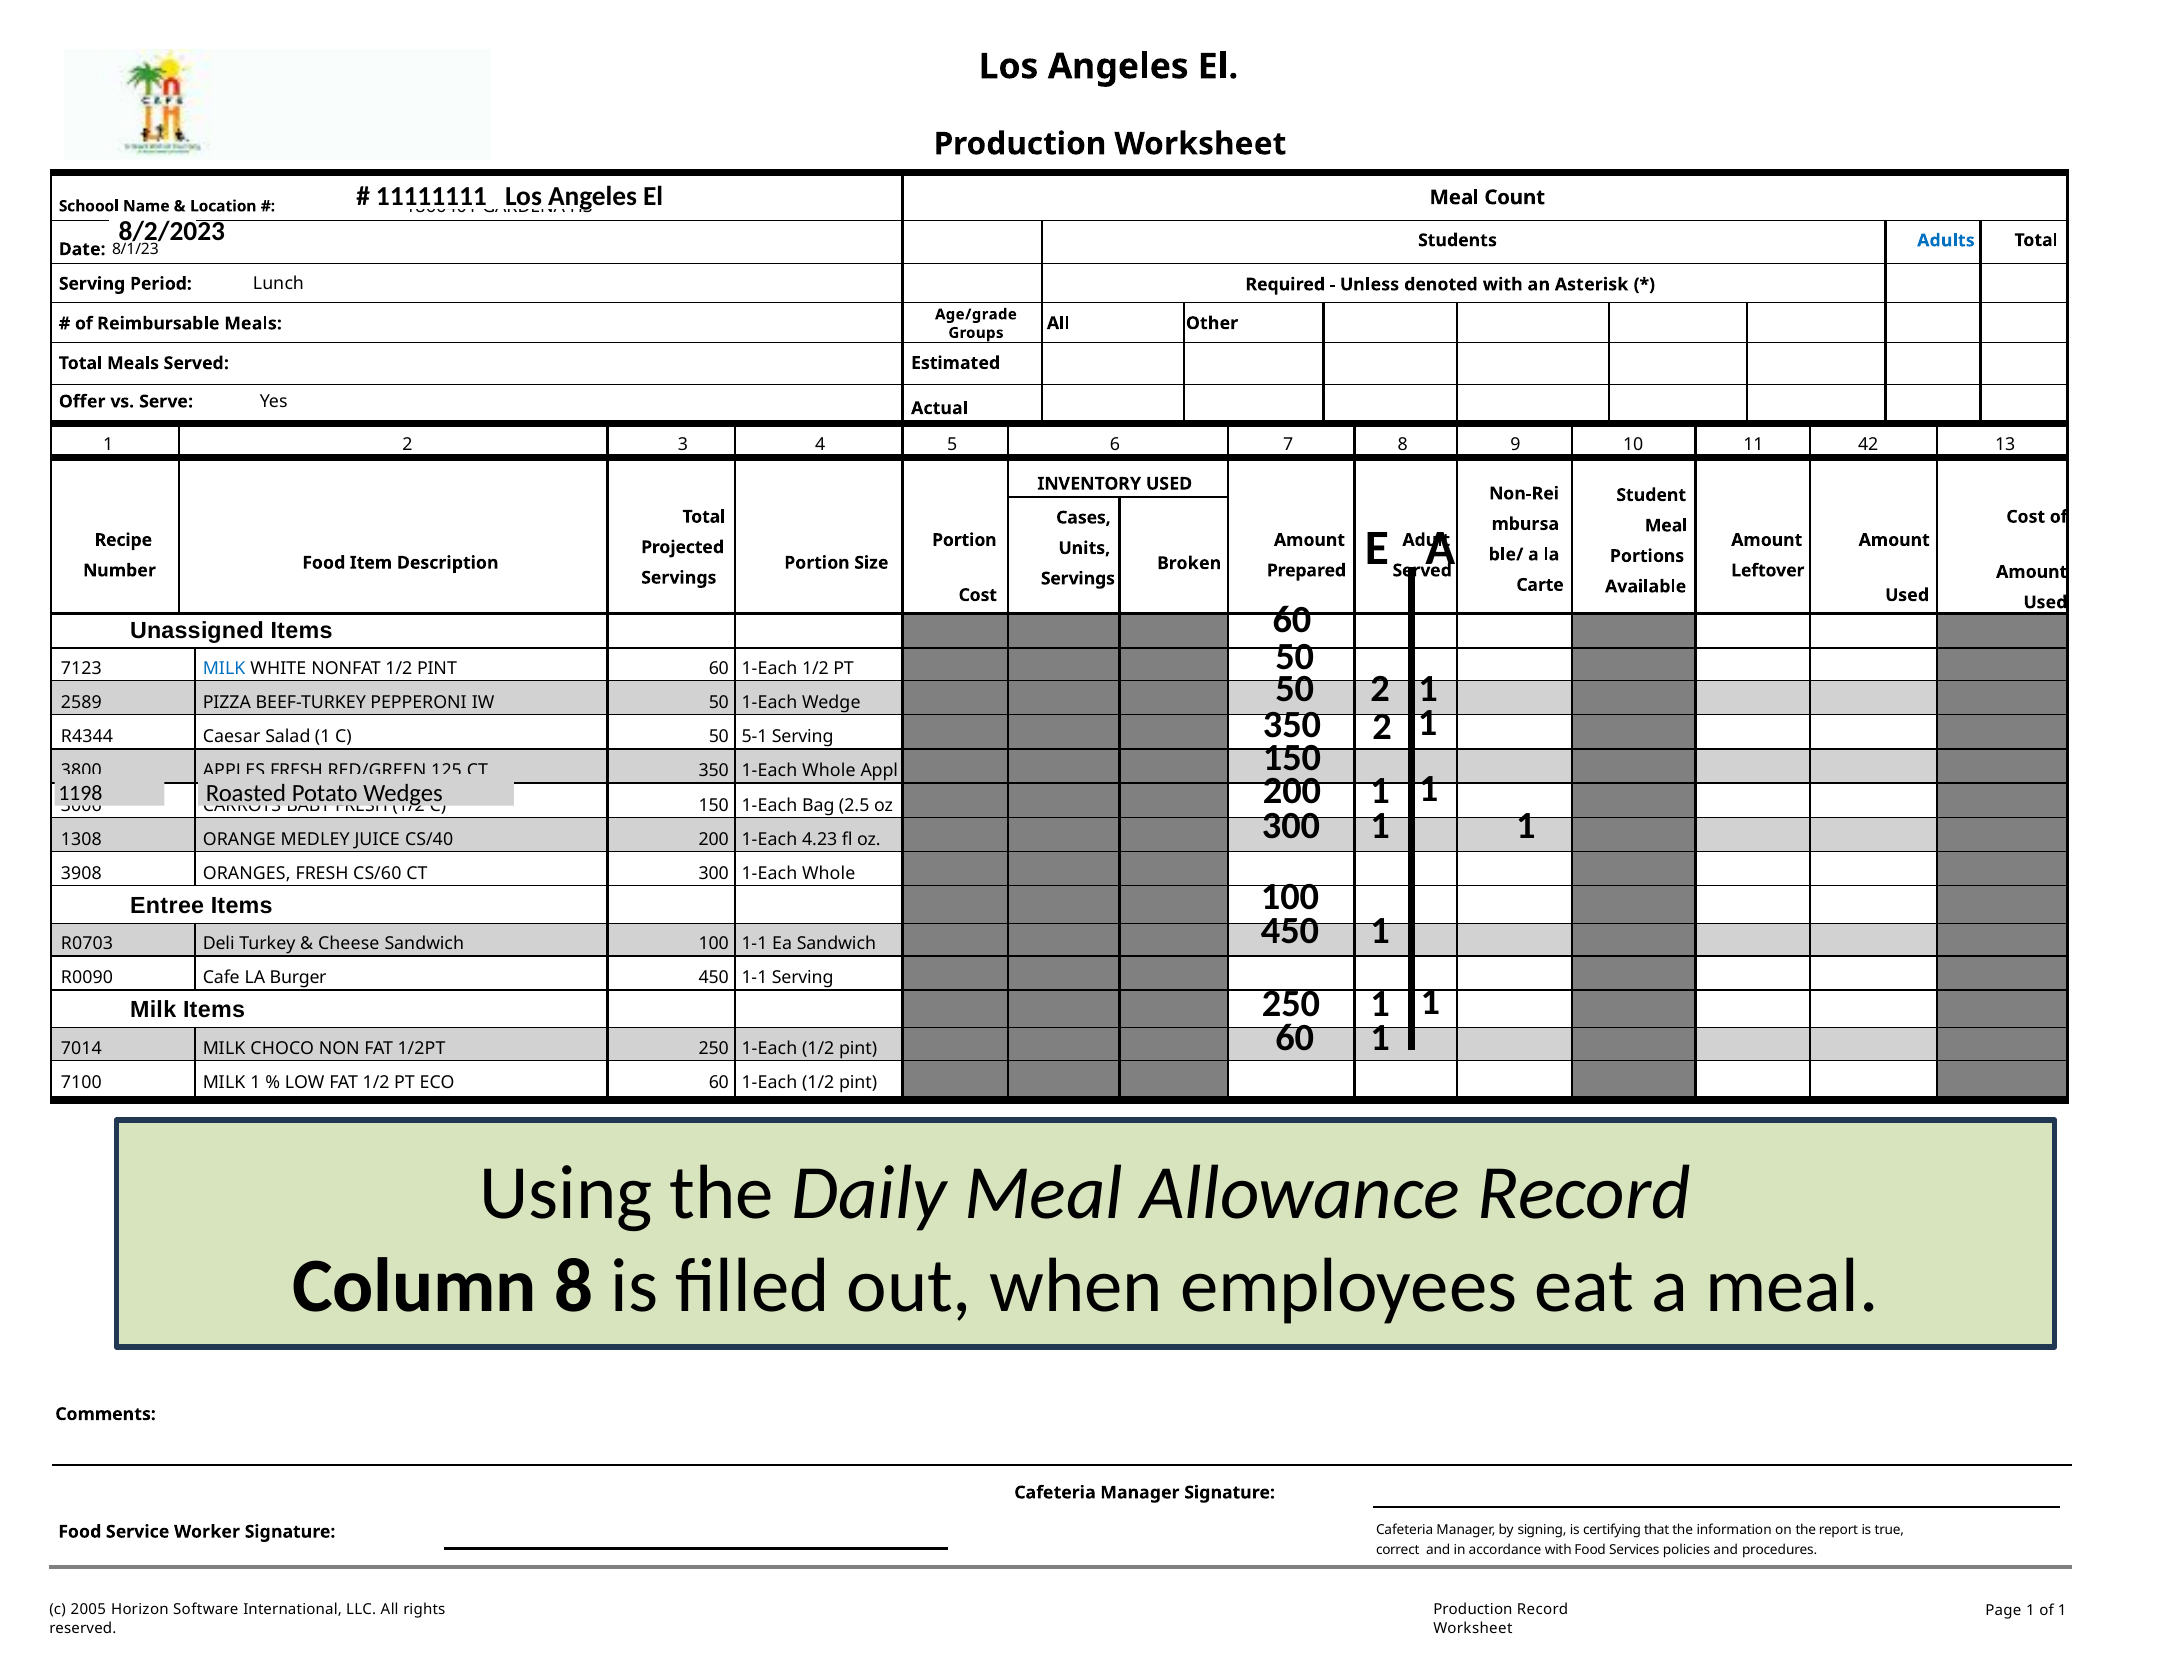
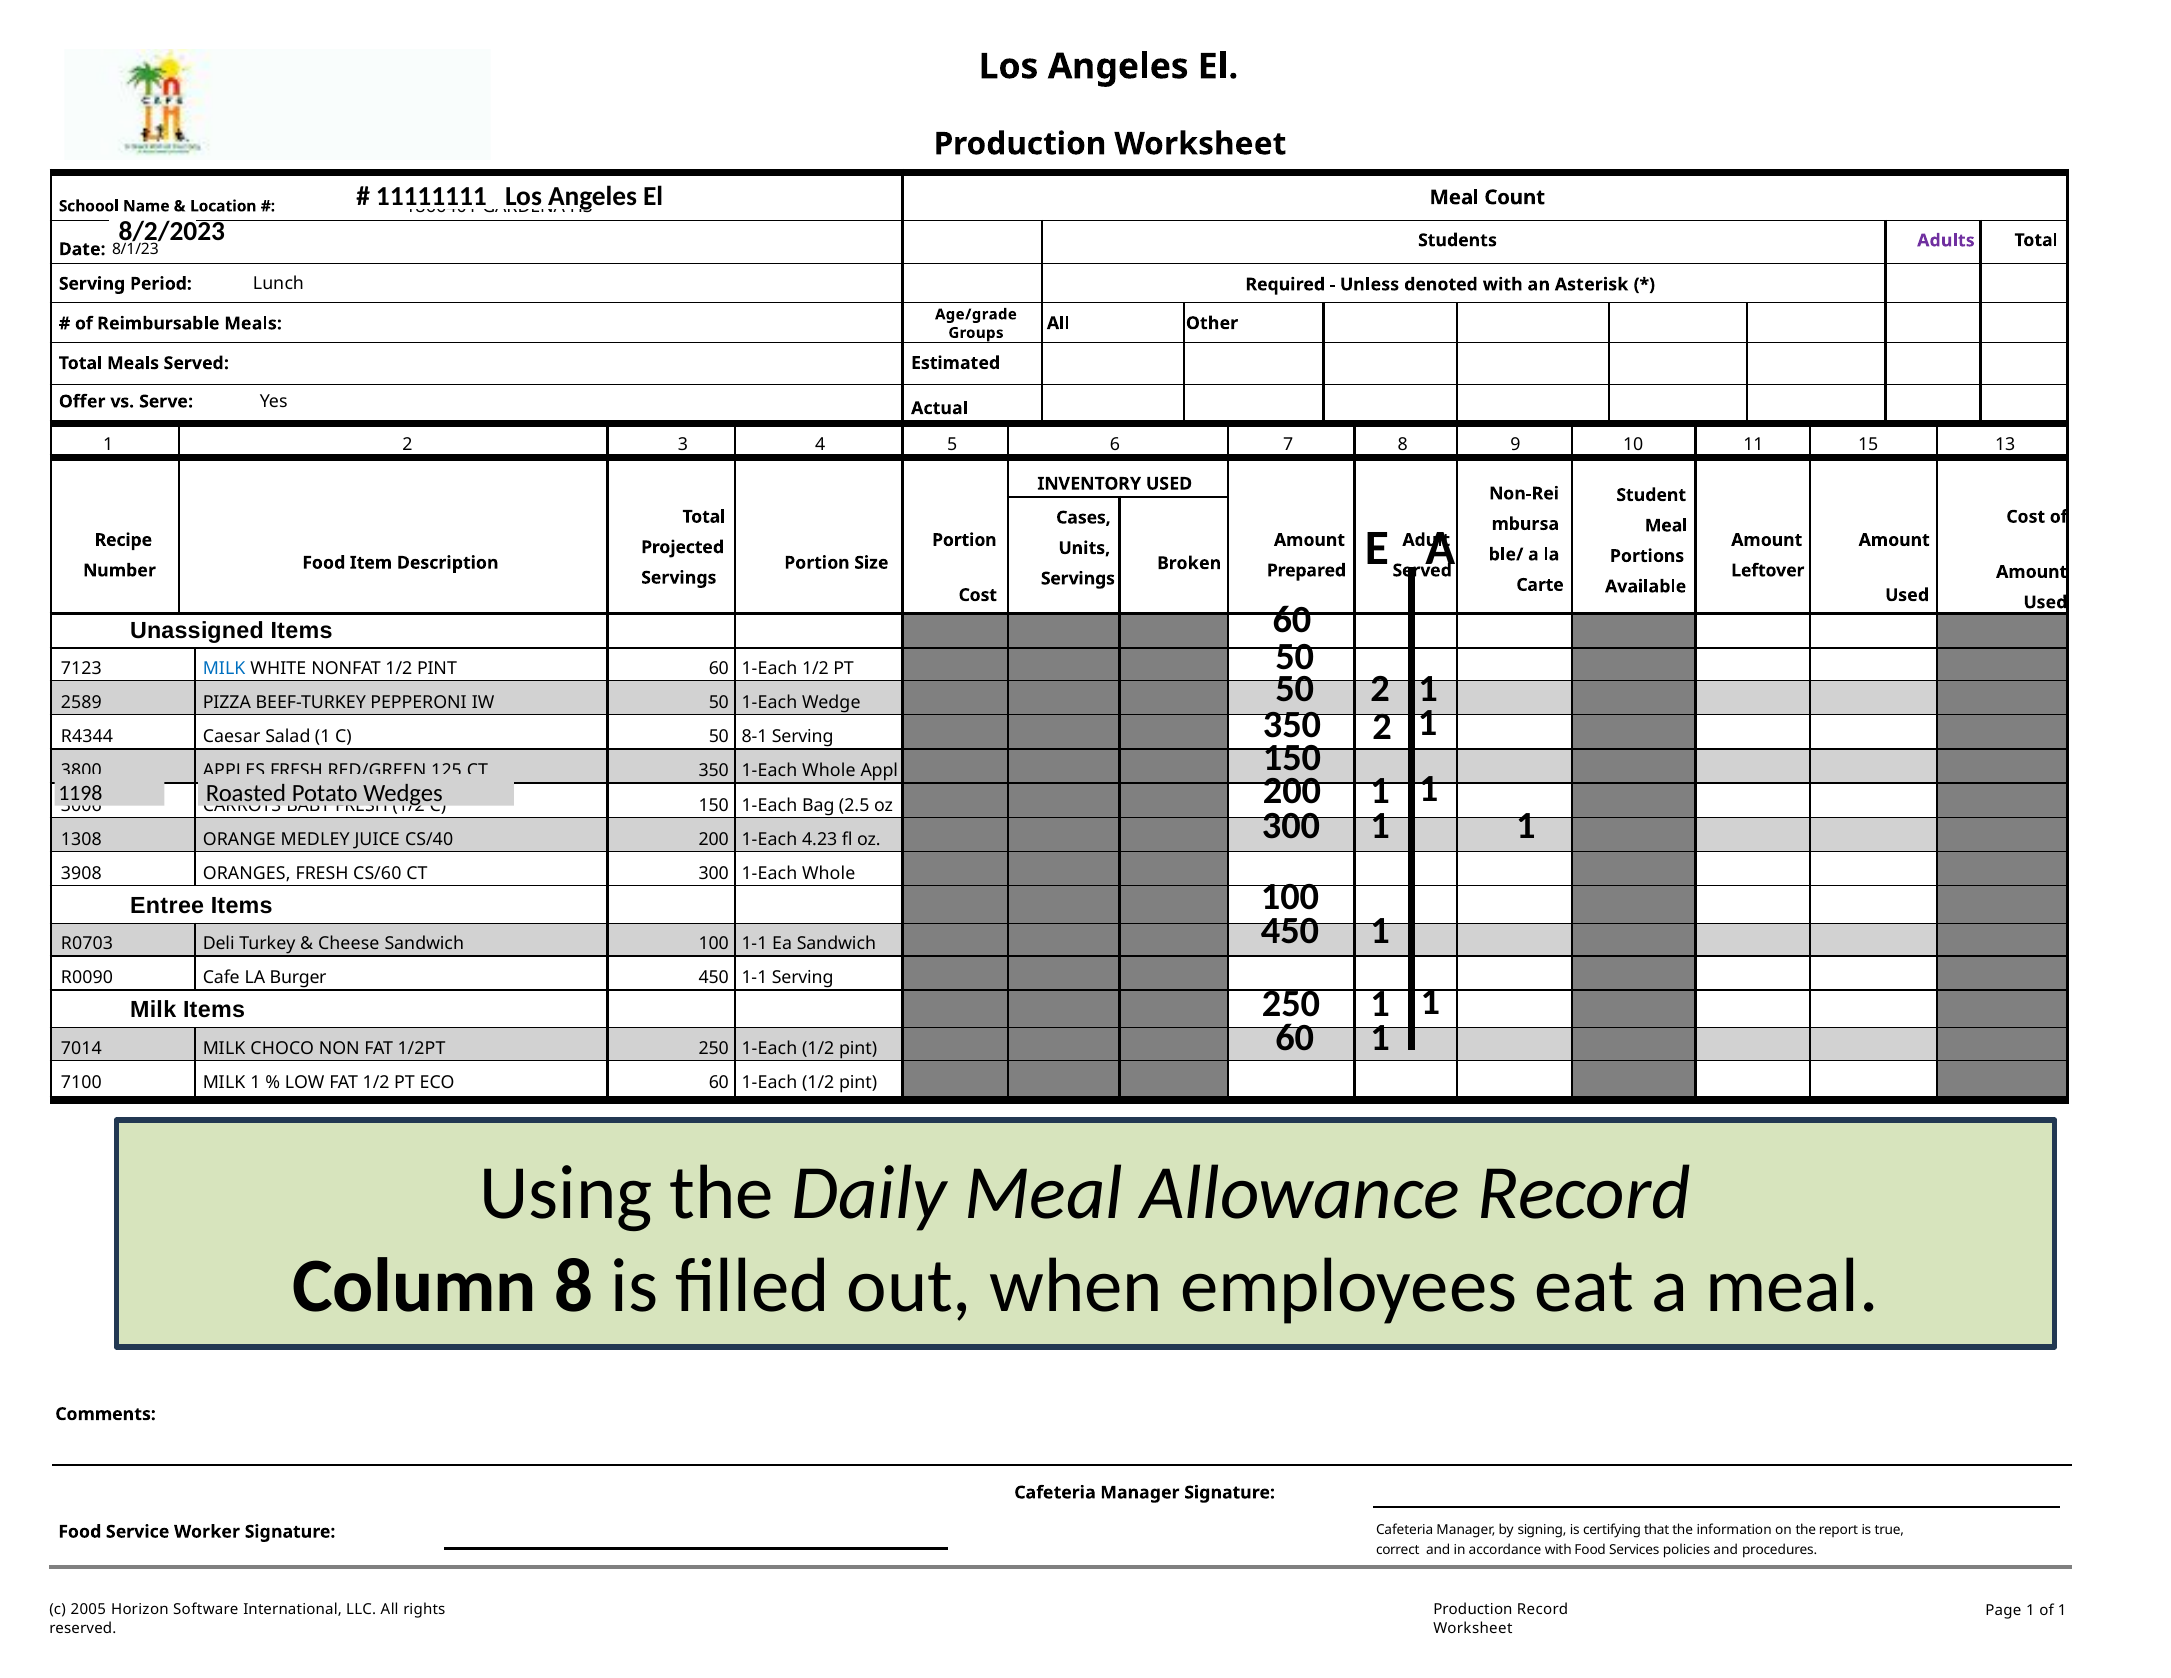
Adults colour: blue -> purple
42: 42 -> 15
5-1: 5-1 -> 8-1
